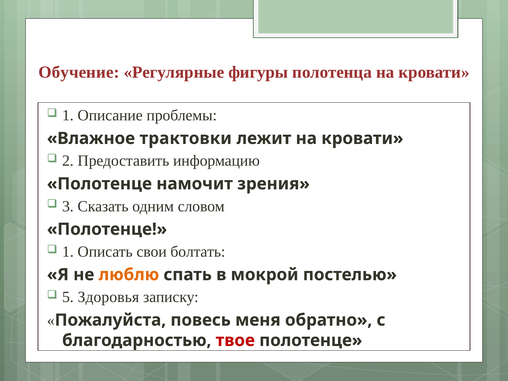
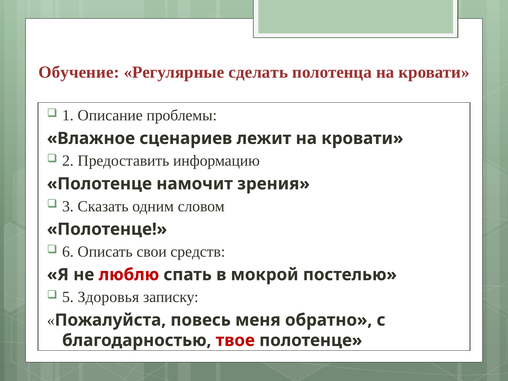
фигуры: фигуры -> сделать
трактовки: трактовки -> сценариев
1 at (68, 252): 1 -> 6
болтать: болтать -> средств
люблю colour: orange -> red
